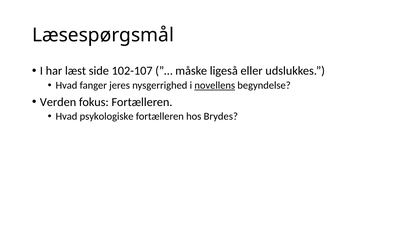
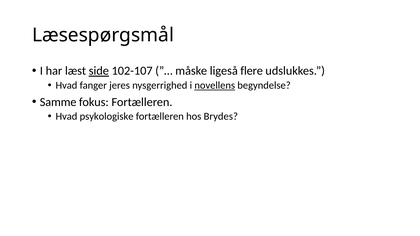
side underline: none -> present
eller: eller -> flere
Verden: Verden -> Samme
